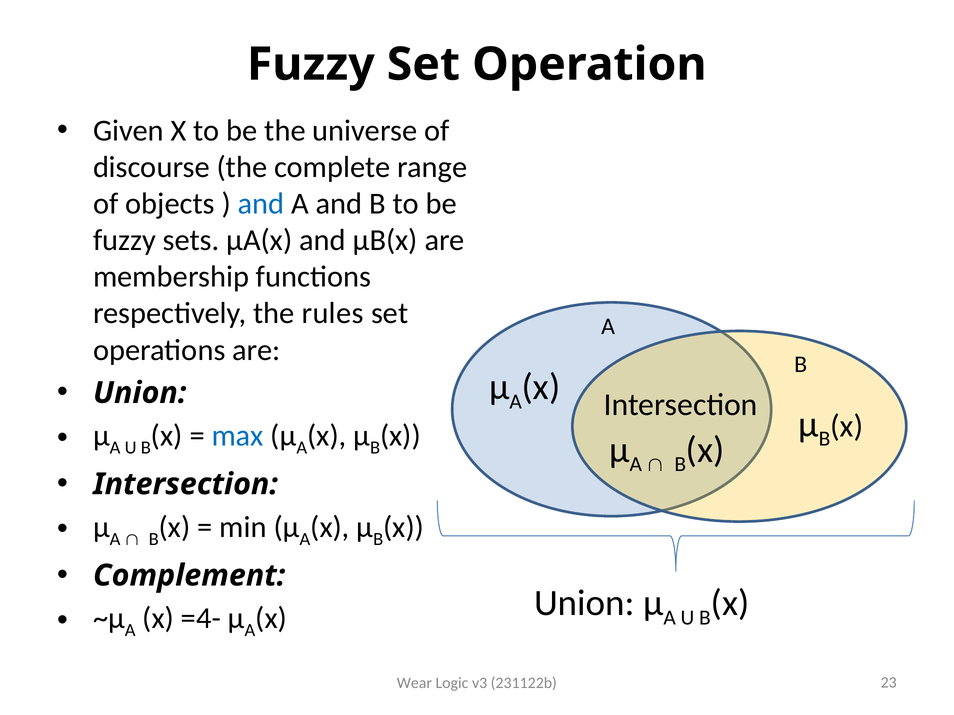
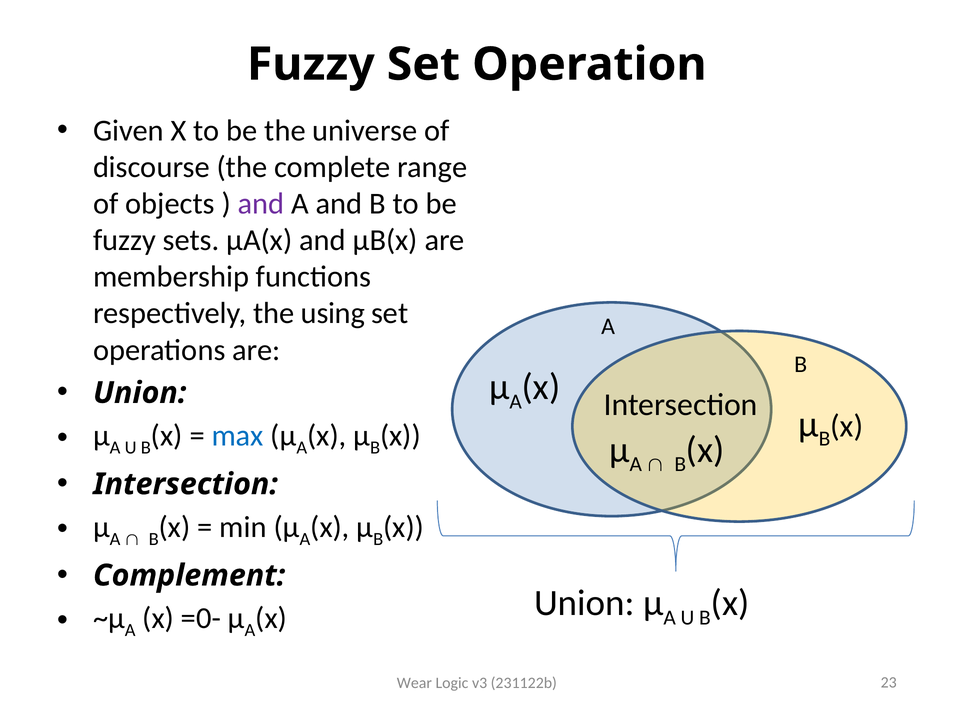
and at (261, 204) colour: blue -> purple
rules: rules -> using
=4-: =4- -> =0-
